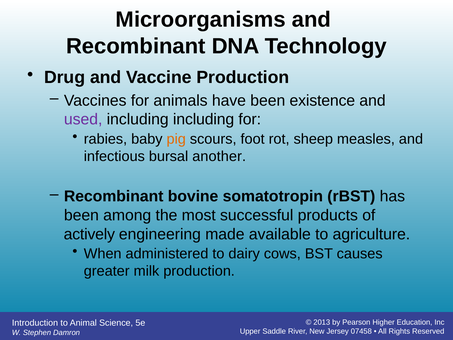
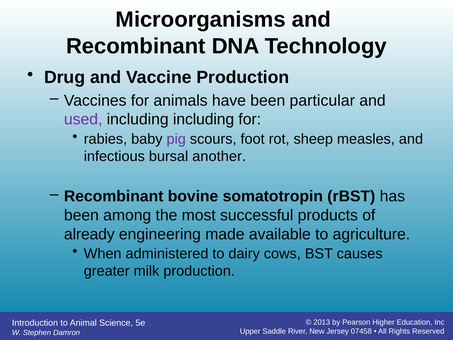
existence: existence -> particular
pig colour: orange -> purple
actively: actively -> already
